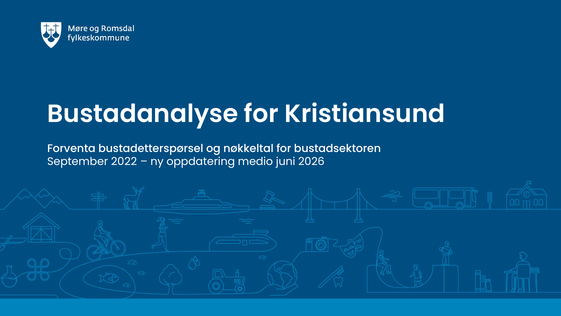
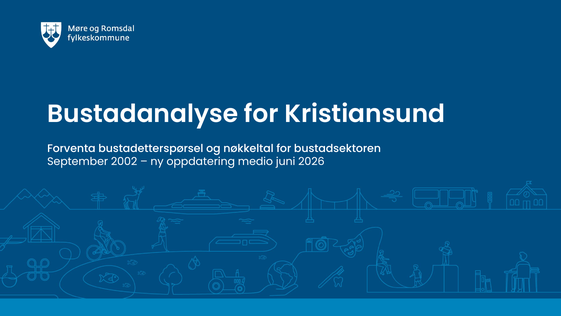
2022: 2022 -> 2002
